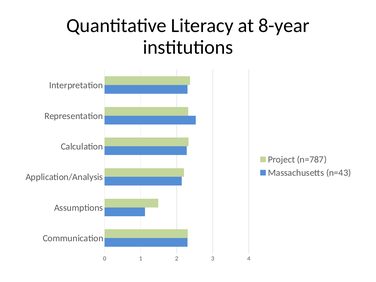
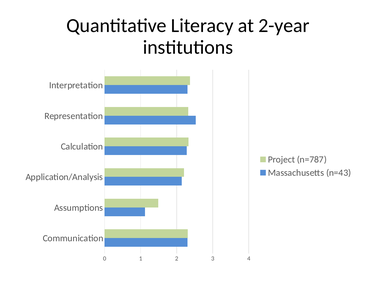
8-year: 8-year -> 2-year
